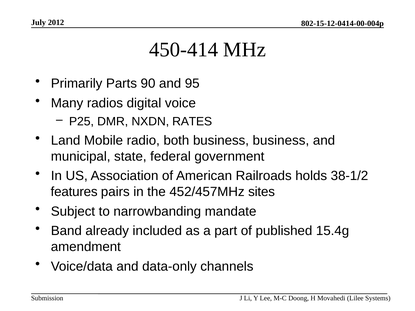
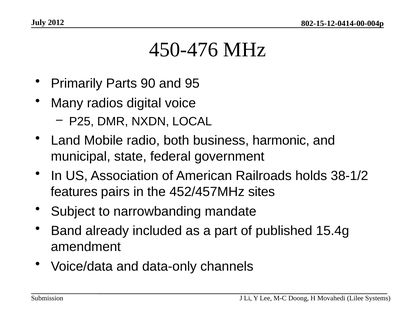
450-414: 450-414 -> 450-476
RATES: RATES -> LOCAL
business business: business -> harmonic
